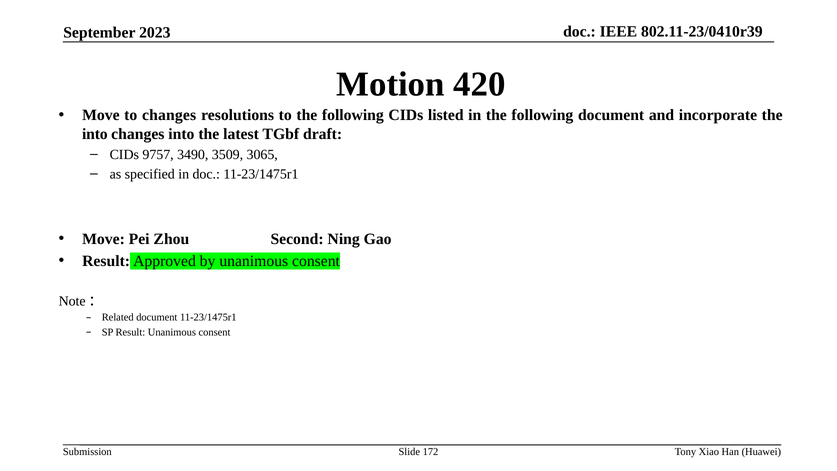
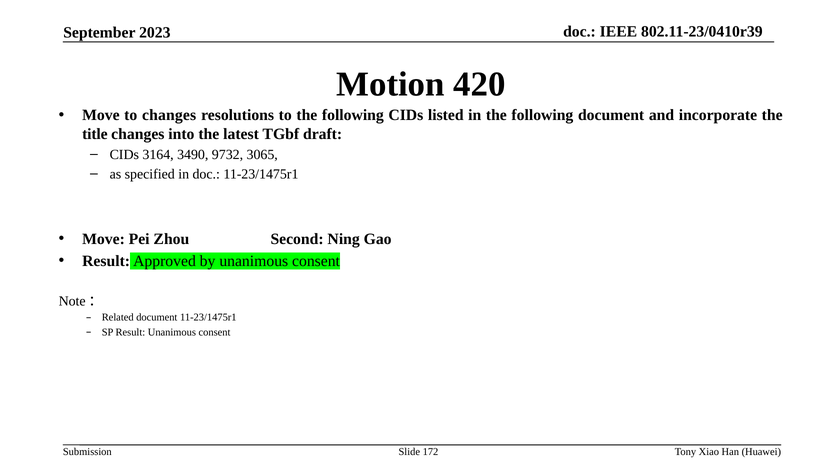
into at (95, 134): into -> title
9757: 9757 -> 3164
3509: 3509 -> 9732
